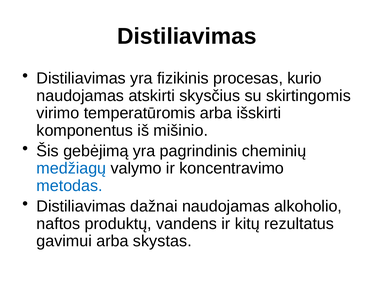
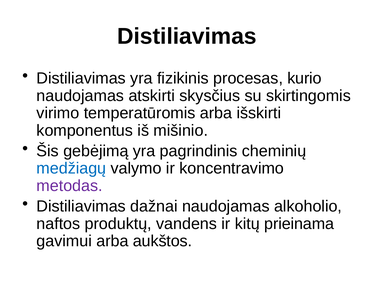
metodas colour: blue -> purple
rezultatus: rezultatus -> prieinama
skystas: skystas -> aukštos
